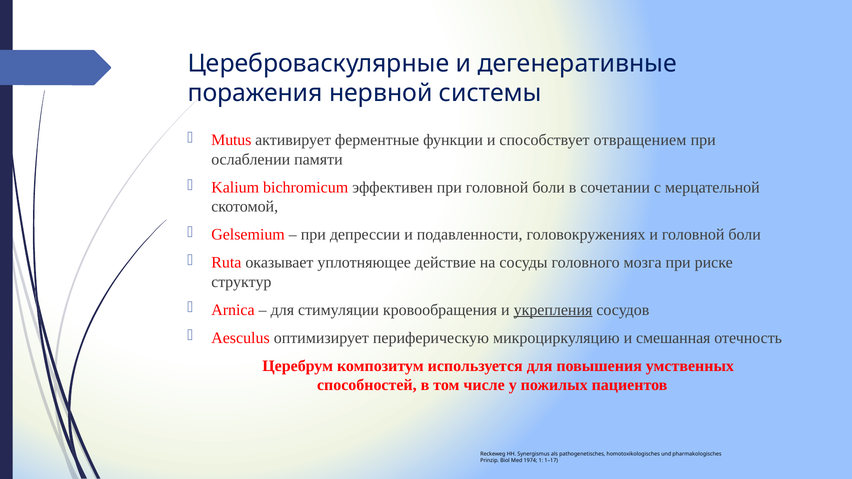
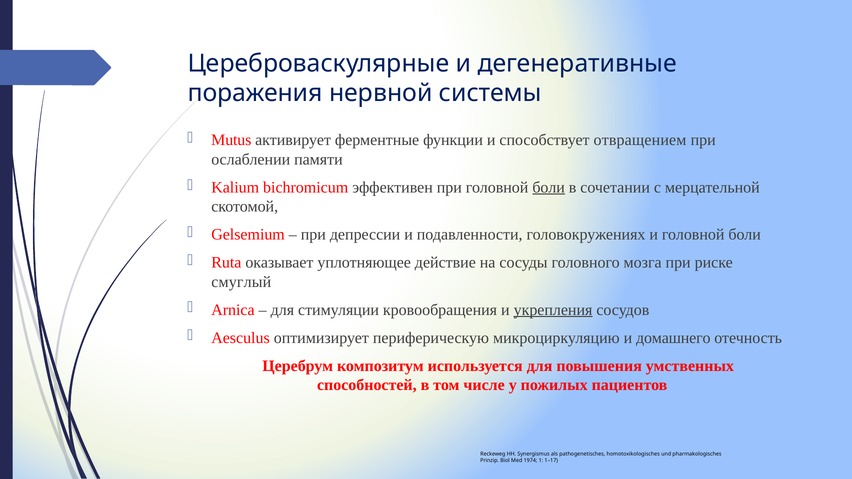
боли at (549, 187) underline: none -> present
структур: структур -> смуглый
смешанная: смешанная -> домашнего
